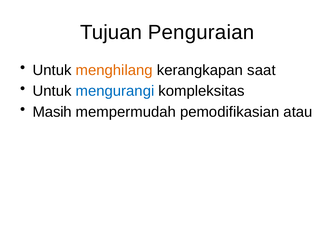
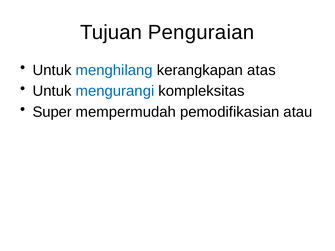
menghilang colour: orange -> blue
saat: saat -> atas
Masih: Masih -> Super
